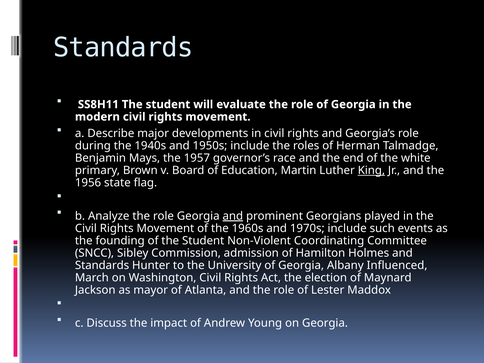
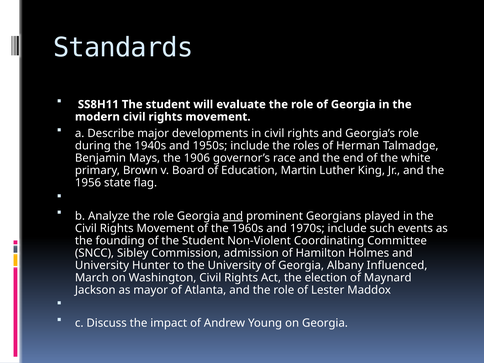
1957: 1957 -> 1906
King underline: present -> none
Standards at (102, 265): Standards -> University
